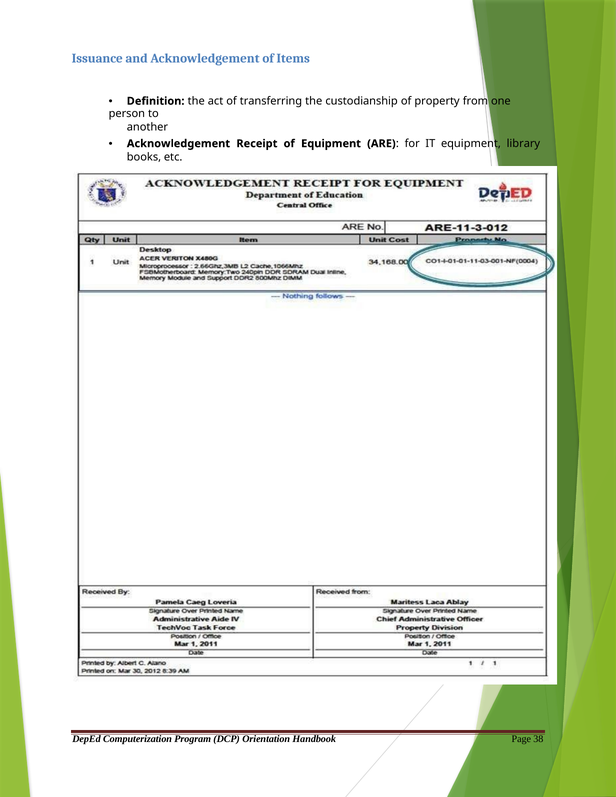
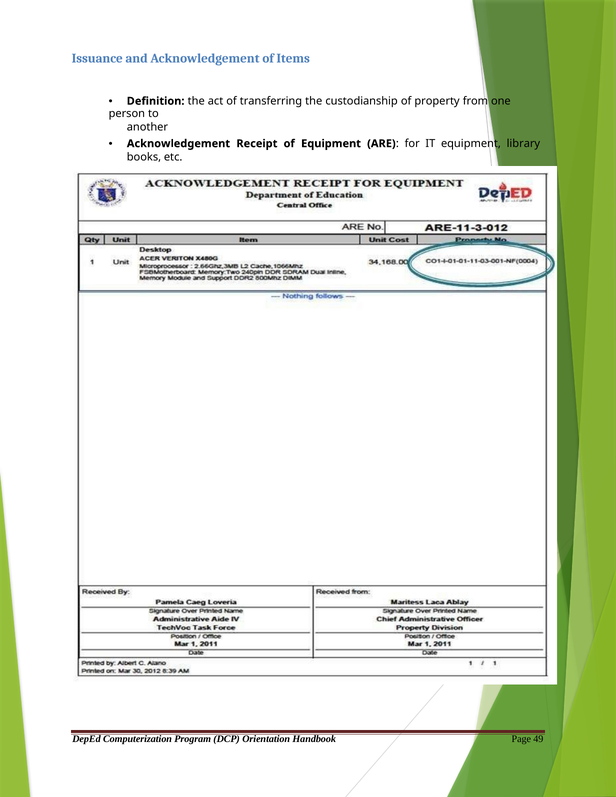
38: 38 -> 49
